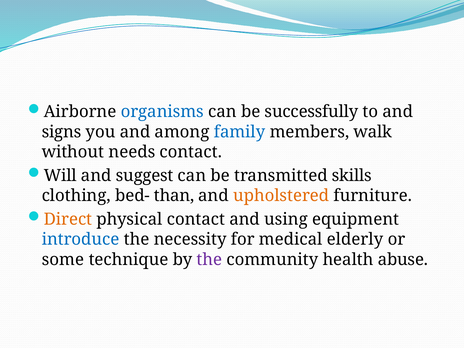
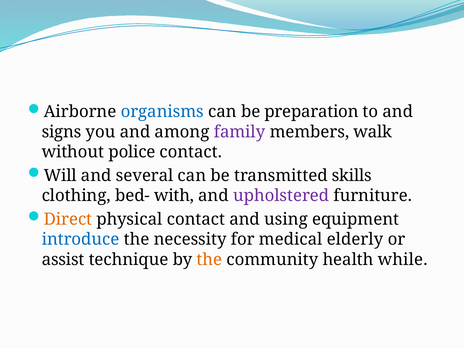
successfully: successfully -> preparation
family colour: blue -> purple
needs: needs -> police
suggest: suggest -> several
than: than -> with
upholstered colour: orange -> purple
some: some -> assist
the at (209, 259) colour: purple -> orange
abuse: abuse -> while
